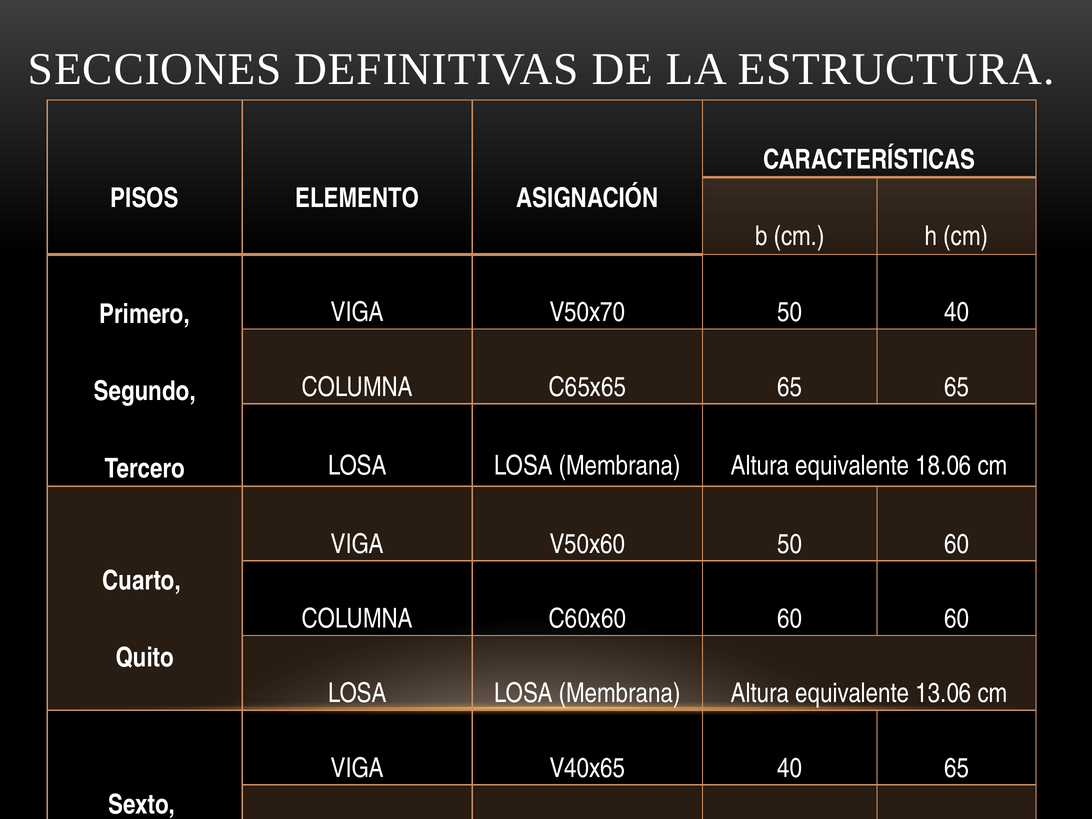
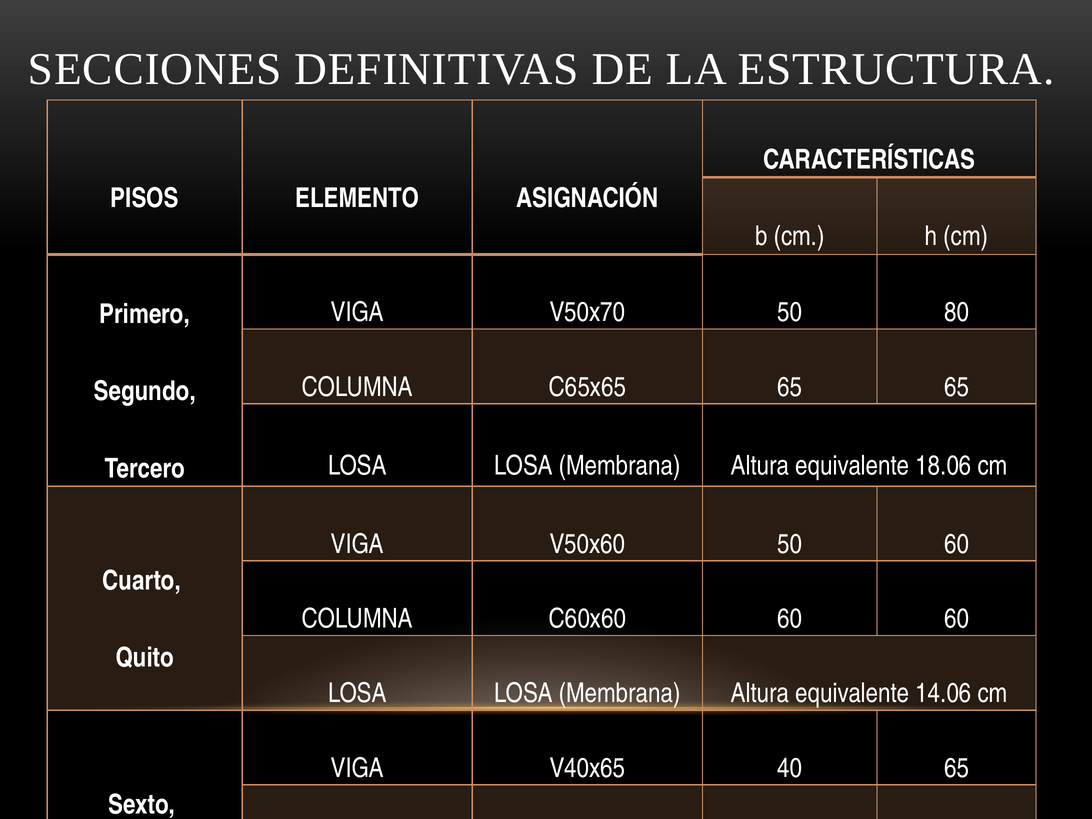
50 40: 40 -> 80
13.06: 13.06 -> 14.06
